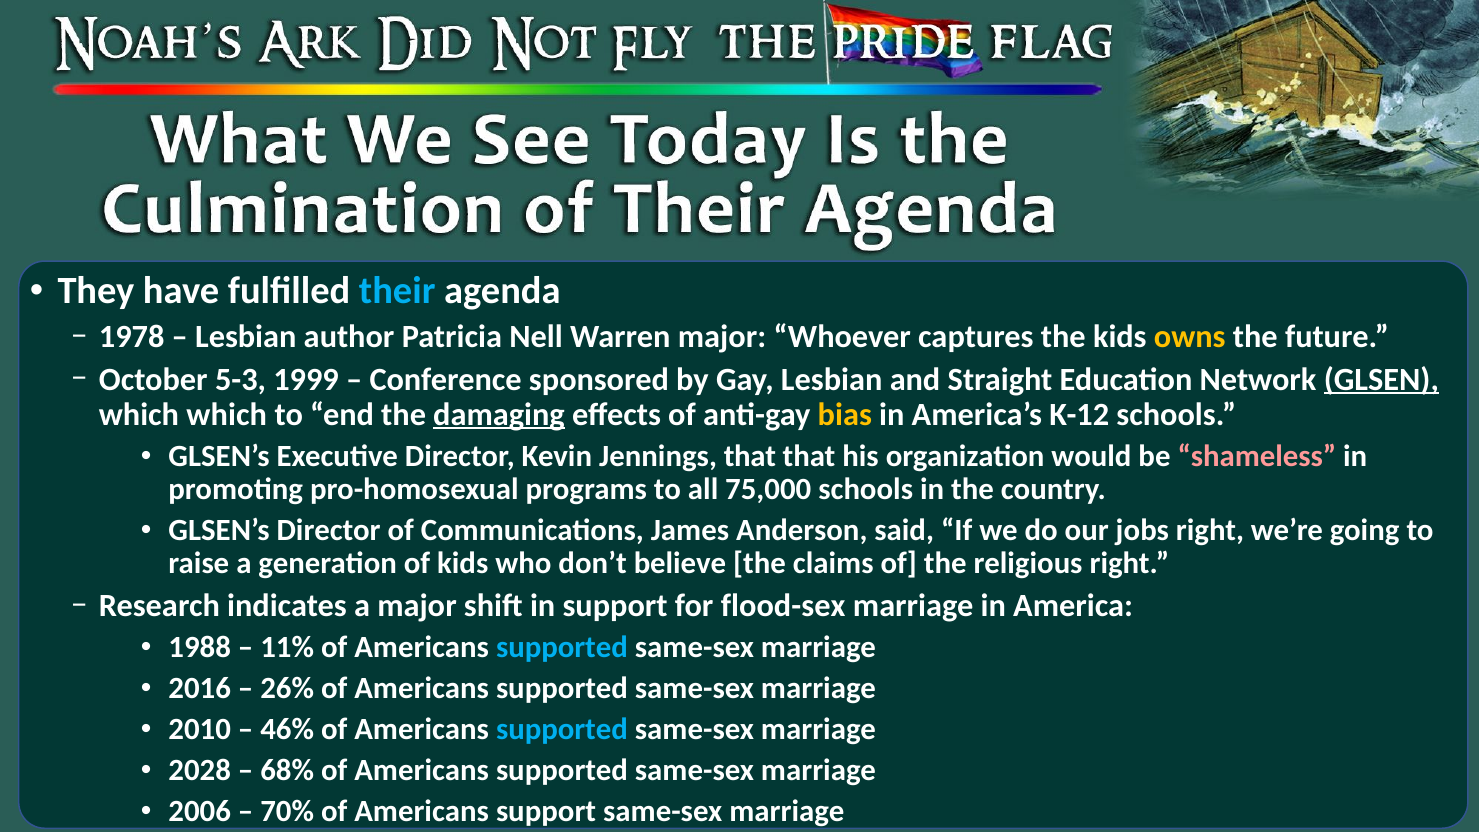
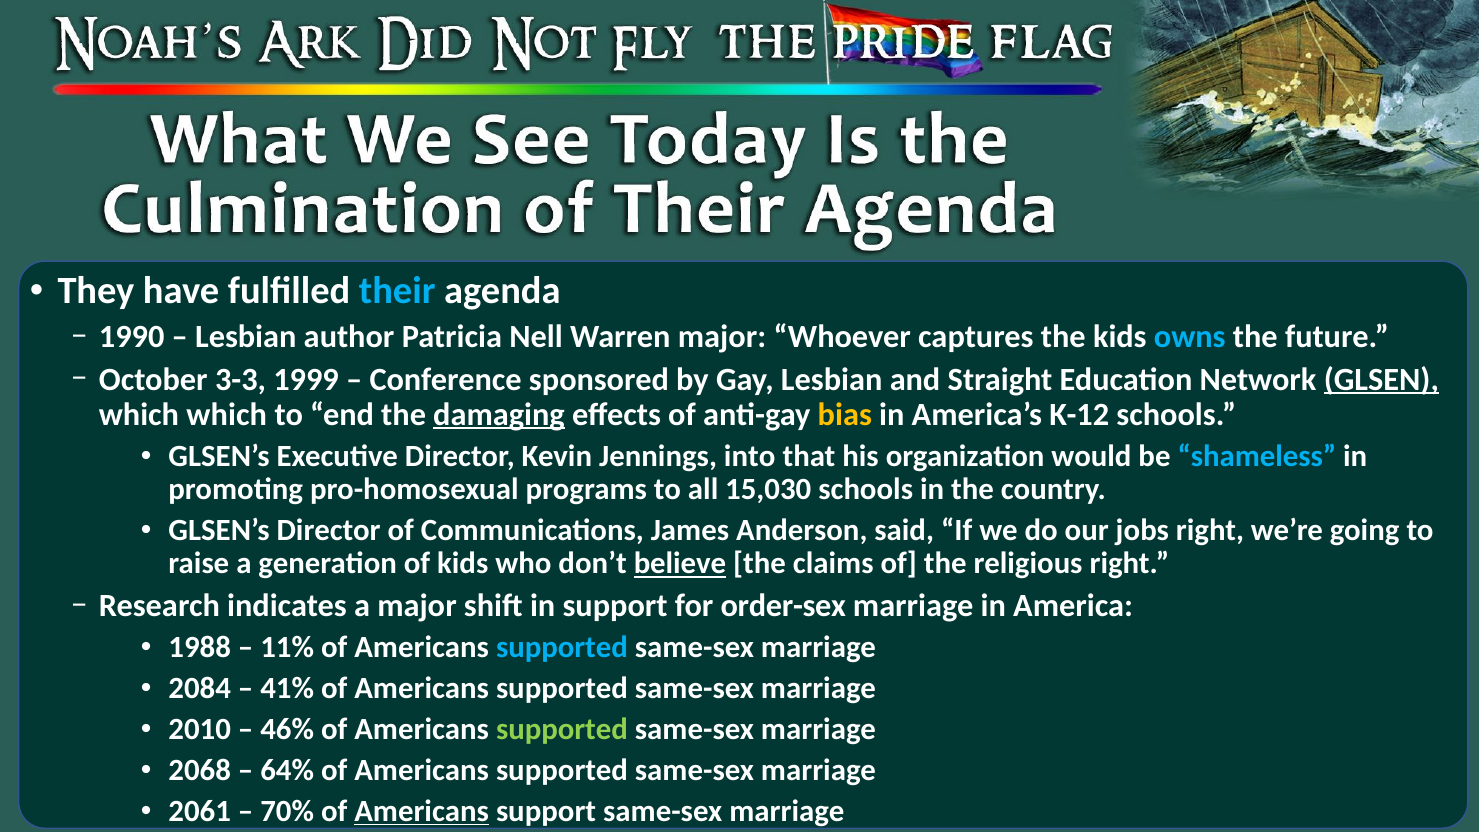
1978: 1978 -> 1990
owns colour: yellow -> light blue
5-3: 5-3 -> 3-3
Jennings that: that -> into
shameless colour: pink -> light blue
75,000: 75,000 -> 15,030
believe underline: none -> present
flood-sex: flood-sex -> order-sex
2016: 2016 -> 2084
26%: 26% -> 41%
supported at (562, 729) colour: light blue -> light green
2028: 2028 -> 2068
68%: 68% -> 64%
2006: 2006 -> 2061
Americans at (422, 811) underline: none -> present
